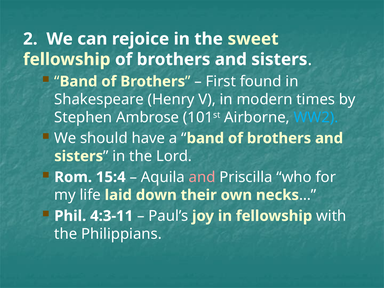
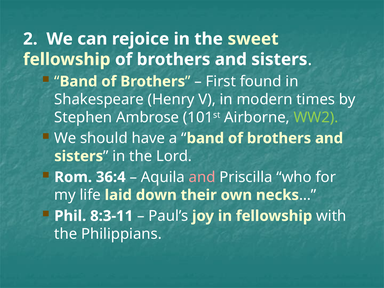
WW2 colour: light blue -> light green
15:4: 15:4 -> 36:4
4:3-11: 4:3-11 -> 8:3-11
